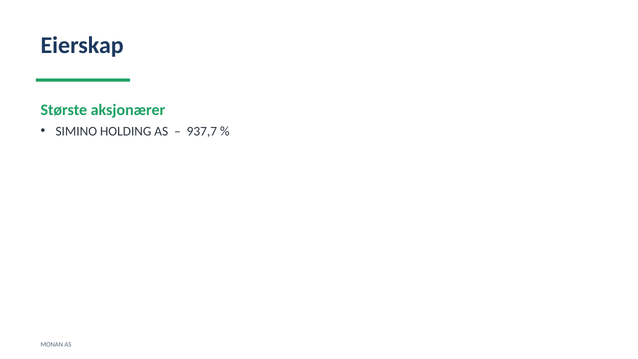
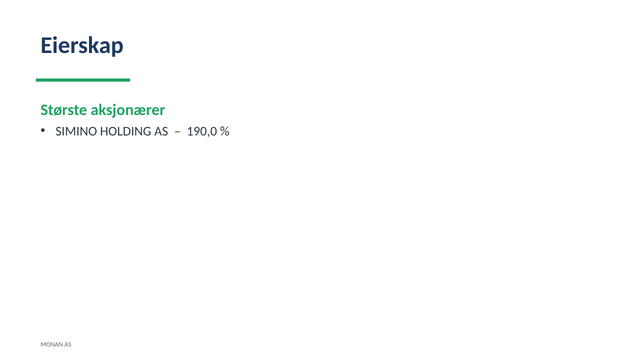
937,7: 937,7 -> 190,0
